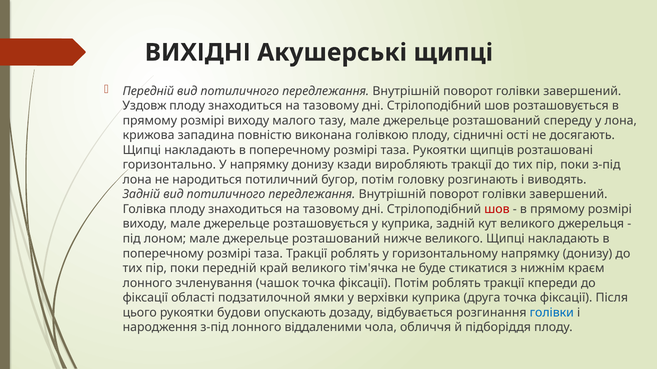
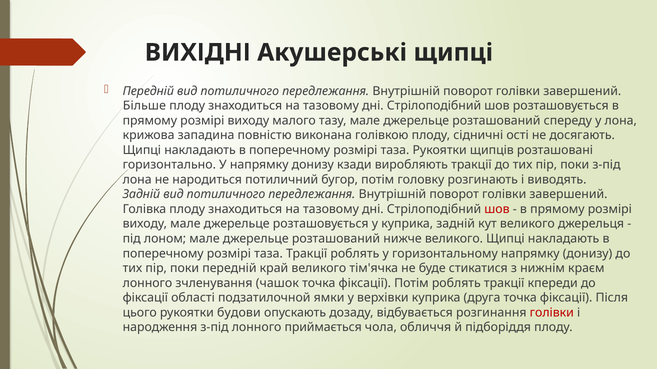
Уздовж: Уздовж -> Більше
голівки at (552, 313) colour: blue -> red
віддаленими: віддаленими -> приймається
